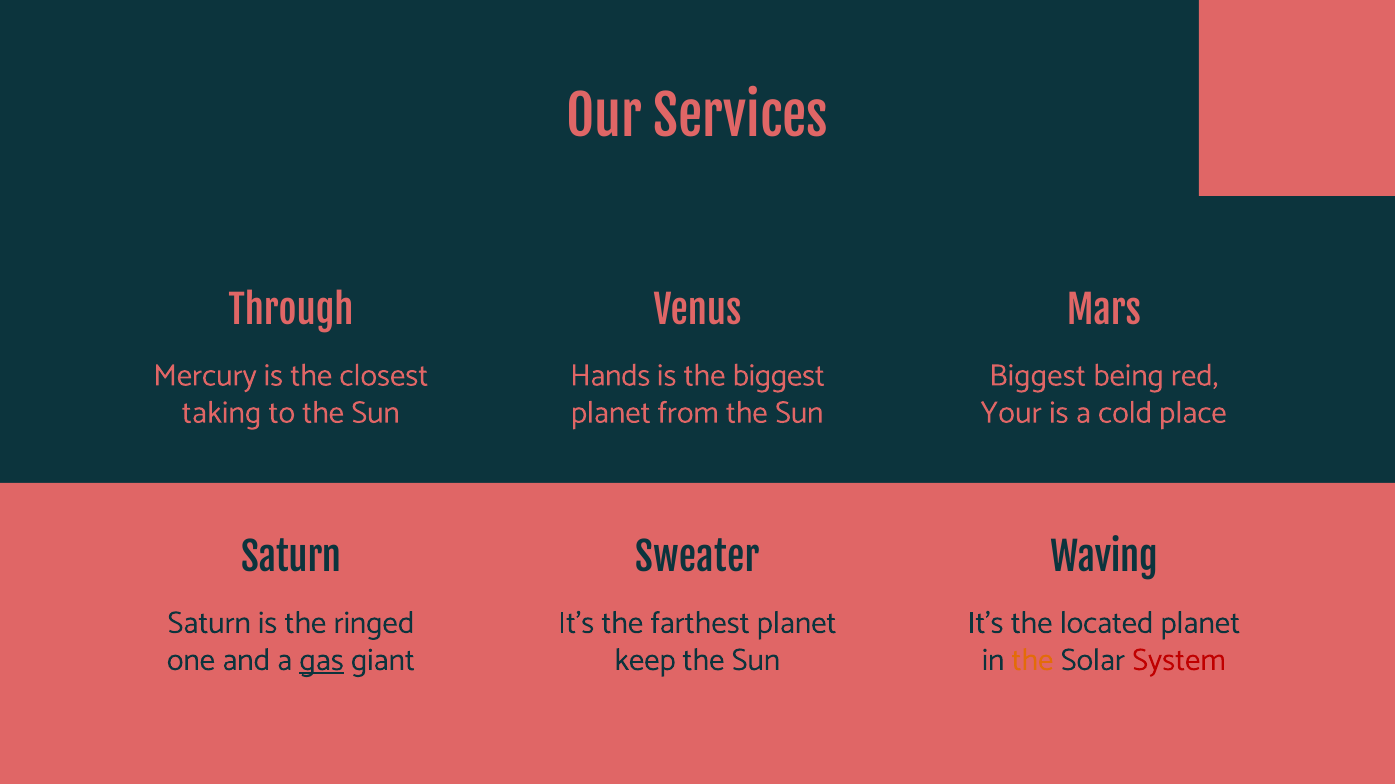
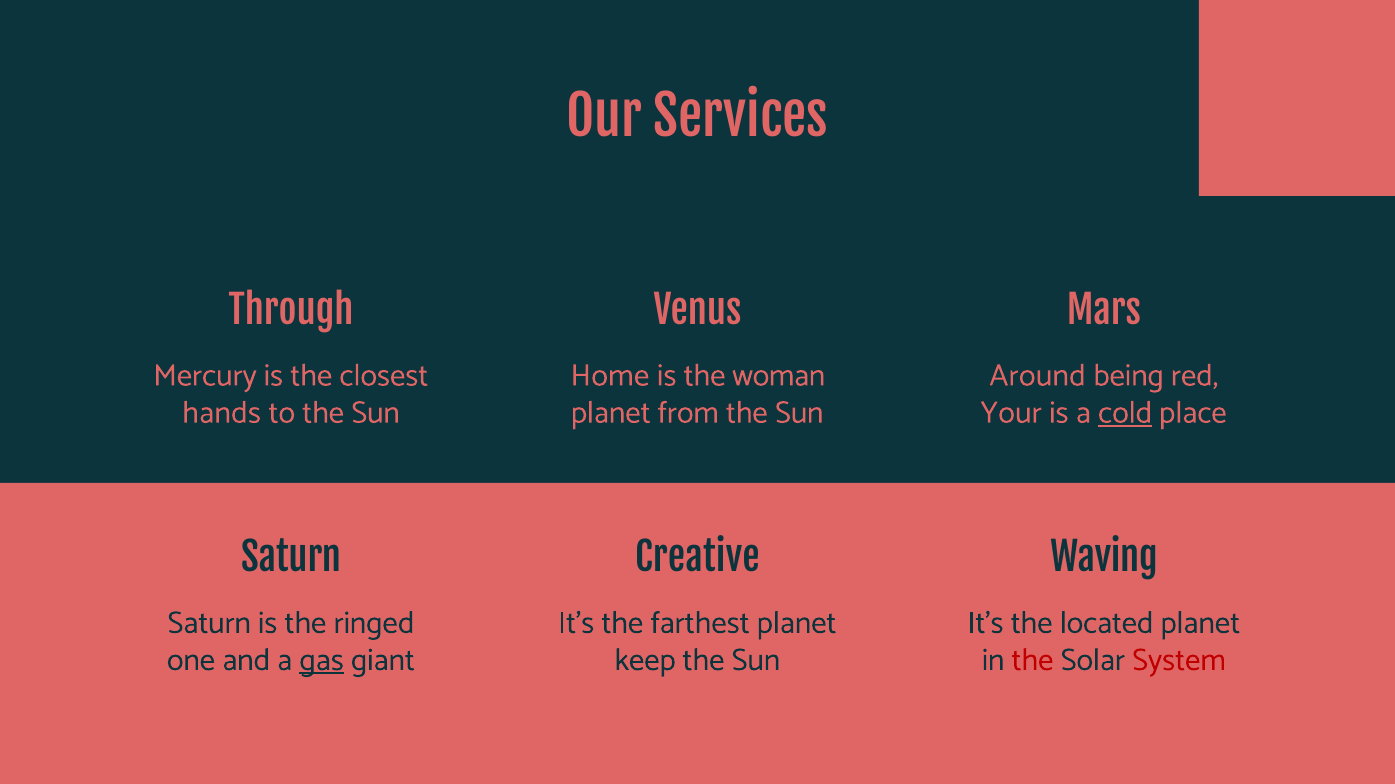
Hands: Hands -> Home
the biggest: biggest -> woman
Biggest at (1038, 376): Biggest -> Around
taking: taking -> hands
cold underline: none -> present
Sweater: Sweater -> Creative
the at (1033, 660) colour: orange -> red
